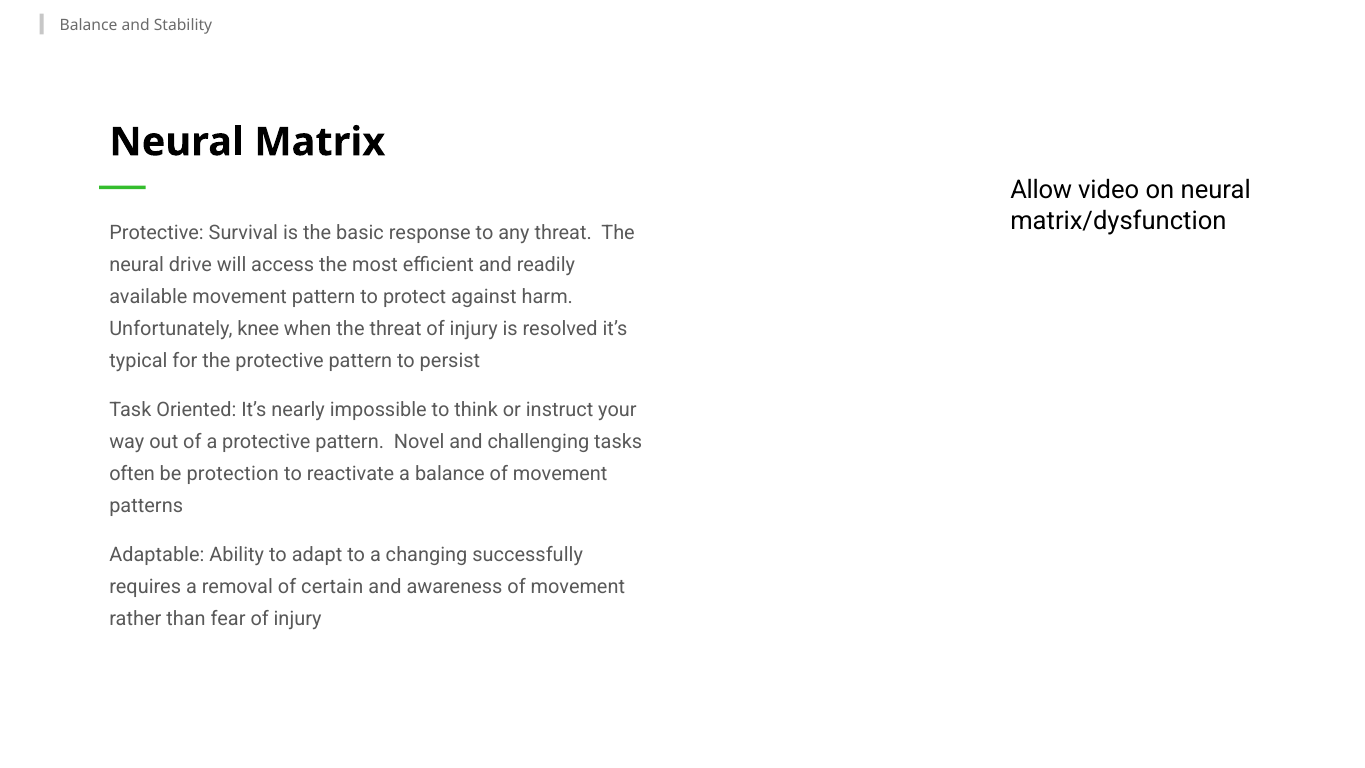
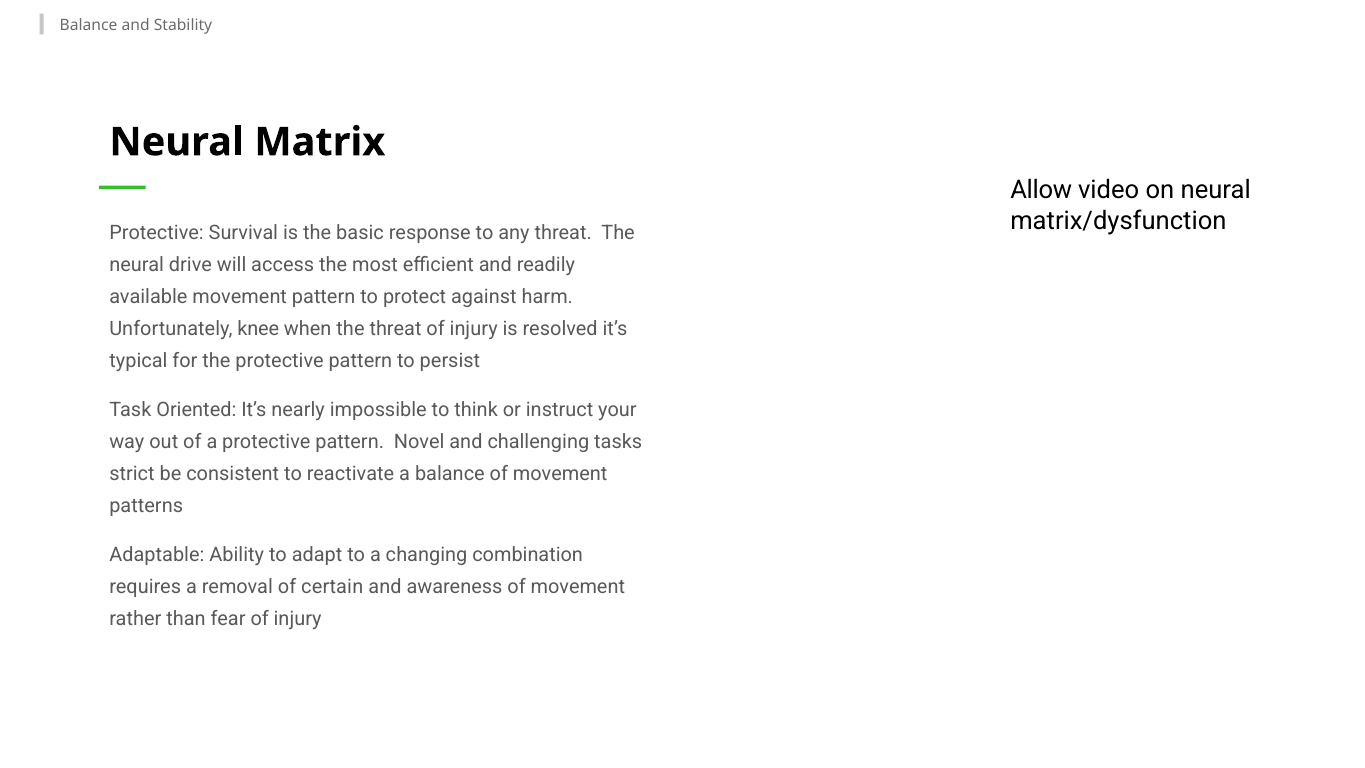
often: often -> strict
protection: protection -> consistent
successfully: successfully -> combination
